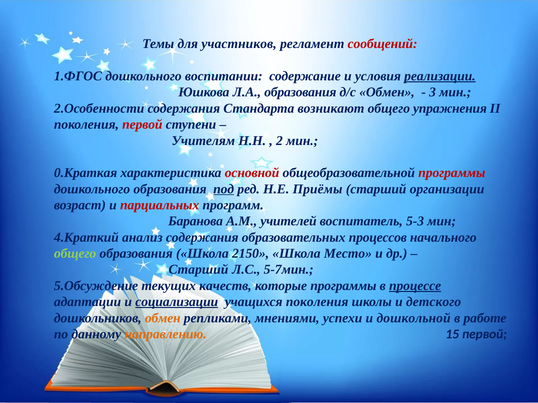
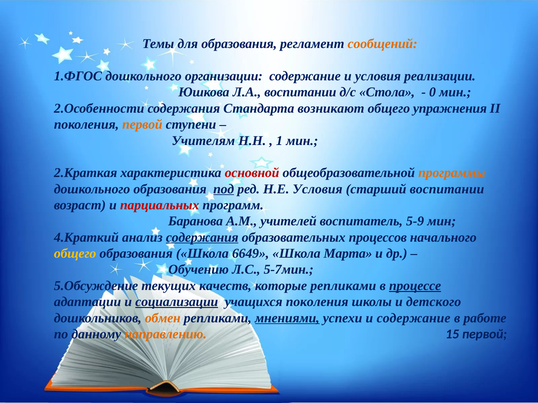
для участников: участников -> образования
сообщений colour: red -> orange
воспитании: воспитании -> организации
реализации underline: present -> none
Л.А образования: образования -> воспитании
д/с Обмен: Обмен -> Стола
3: 3 -> 0
первой at (142, 125) colour: red -> orange
2: 2 -> 1
0.Краткая: 0.Краткая -> 2.Краткая
программы at (452, 173) colour: red -> orange
Н.Е Приёмы: Приёмы -> Условия
старший организации: организации -> воспитании
5-3: 5-3 -> 5-9
содержания at (202, 238) underline: none -> present
общего at (75, 254) colour: light green -> yellow
2150: 2150 -> 6649
Место: Место -> Марта
Старший at (198, 270): Старший -> Обучению
которые программы: программы -> репликами
мнениями underline: none -> present
и дошкольной: дошкольной -> содержание
